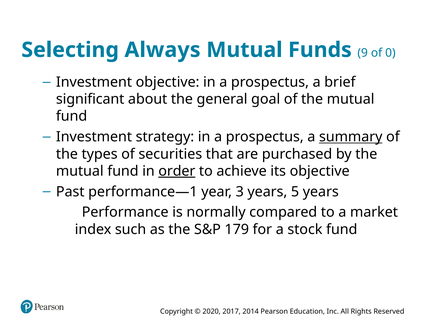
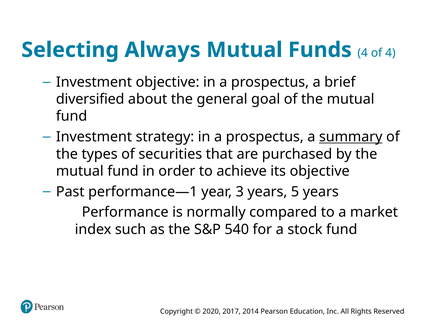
Funds 9: 9 -> 4
of 0: 0 -> 4
significant: significant -> diversified
order underline: present -> none
179: 179 -> 540
